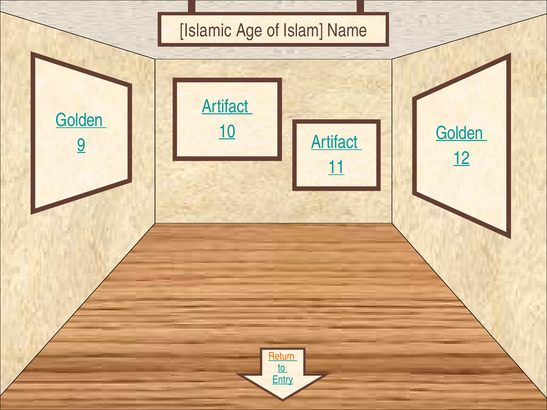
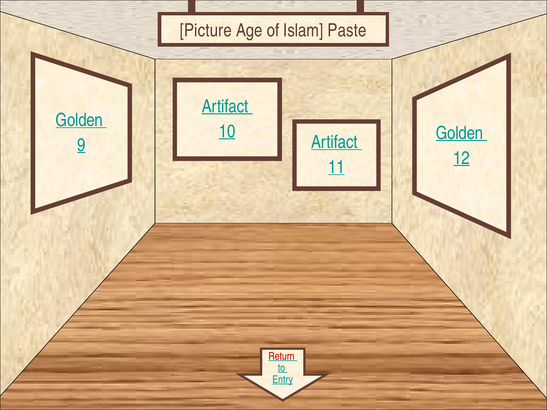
Islamic: Islamic -> Picture
Name: Name -> Paste
Return colour: orange -> red
